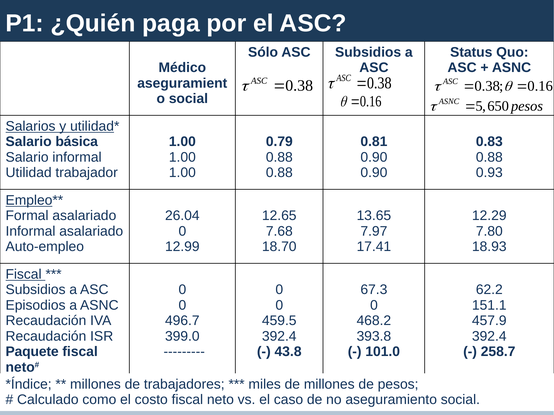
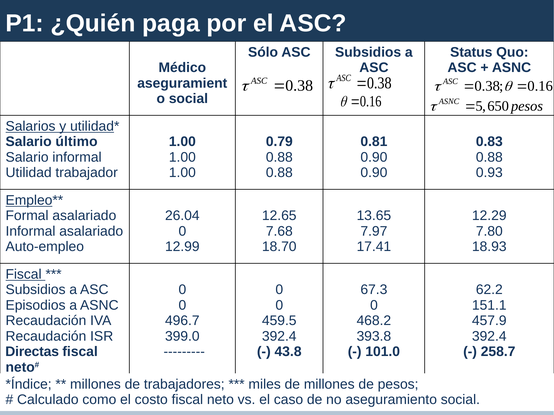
básica: básica -> último
Paquete: Paquete -> Directas
